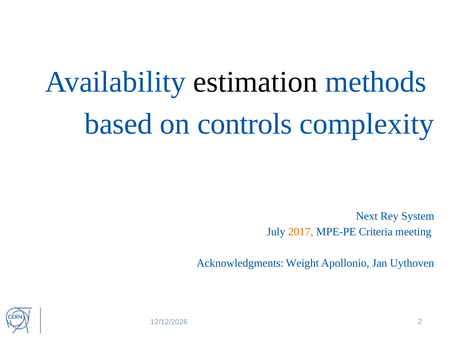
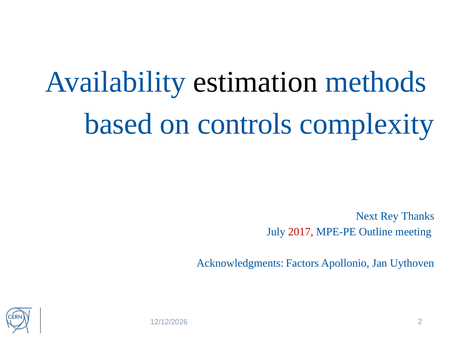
System: System -> Thanks
2017 colour: orange -> red
Criteria: Criteria -> Outline
Weight: Weight -> Factors
